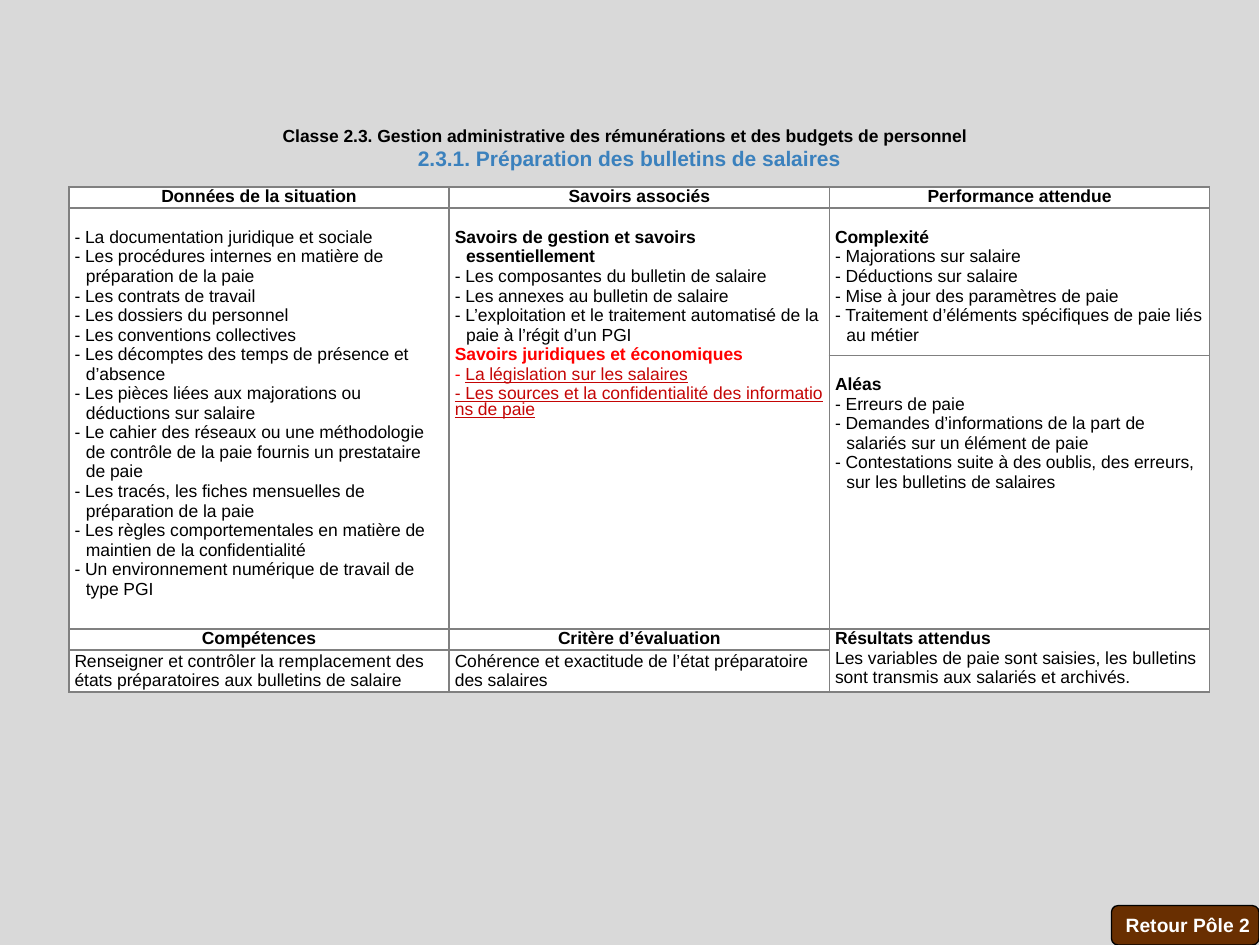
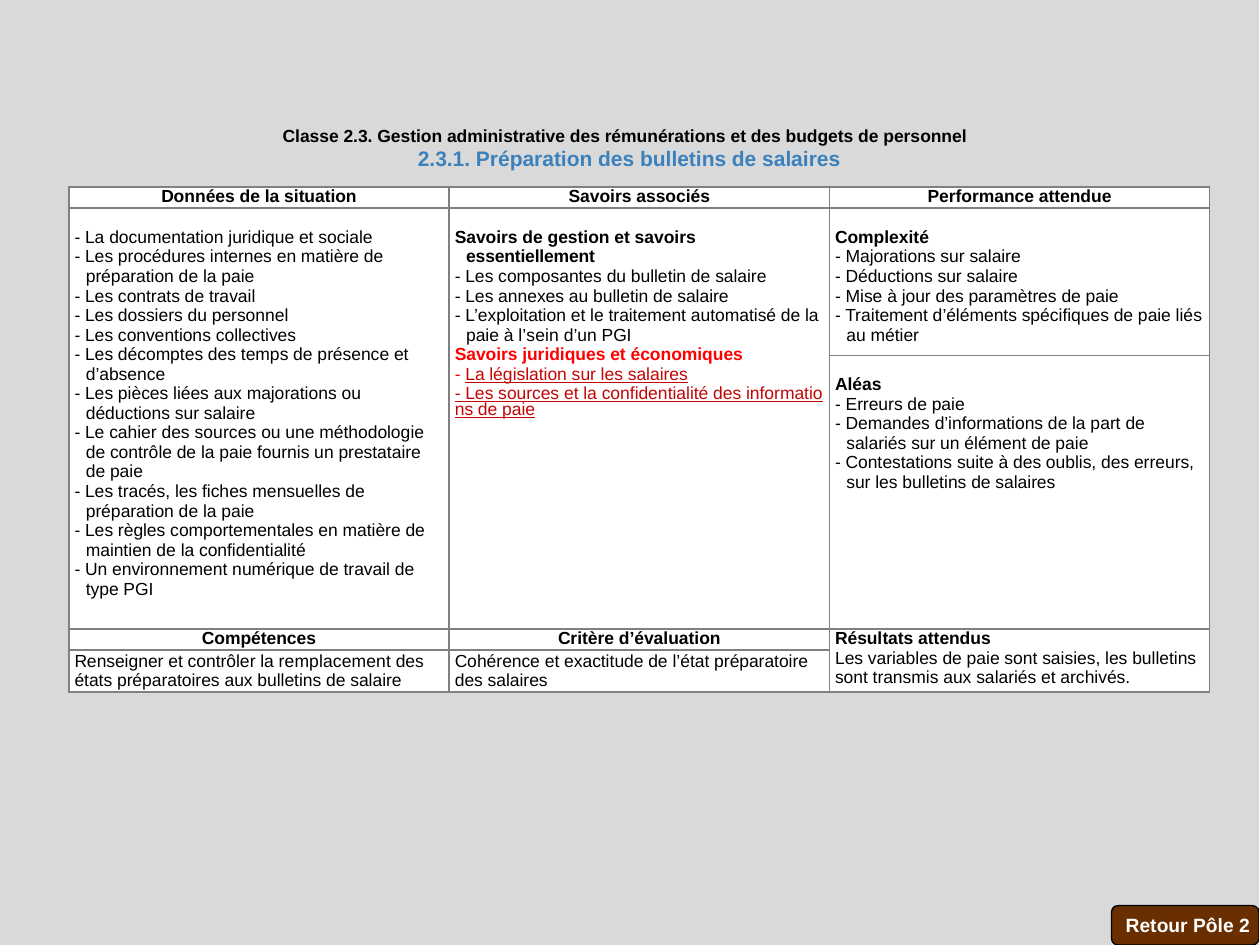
l’régit: l’régit -> l’sein
des réseaux: réseaux -> sources
